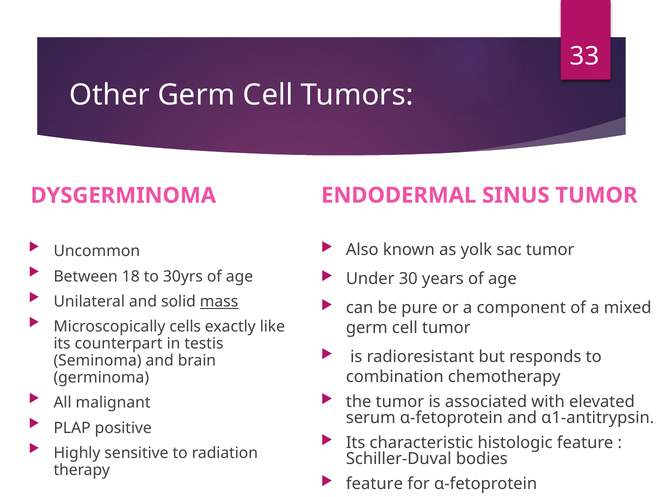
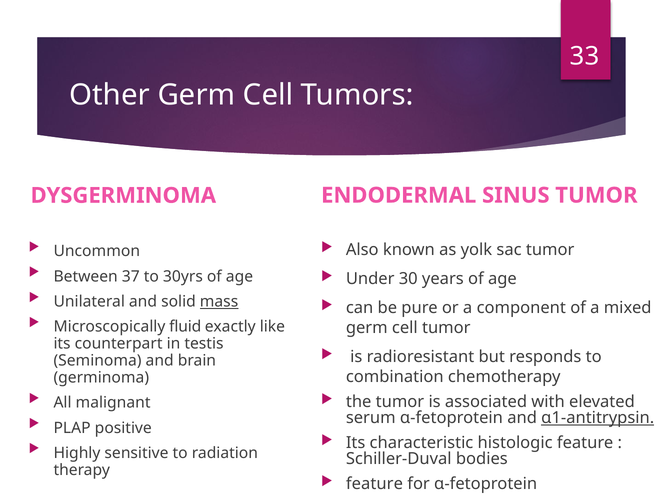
18: 18 -> 37
cells: cells -> fluid
α1-antitrypsin underline: none -> present
